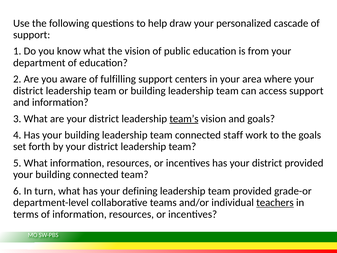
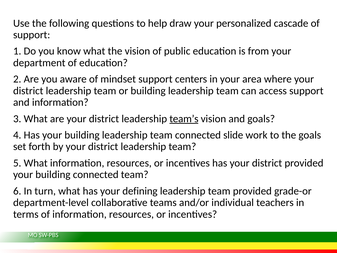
fulfilling: fulfilling -> mindset
staff: staff -> slide
teachers underline: present -> none
